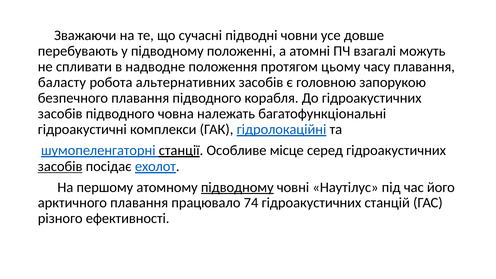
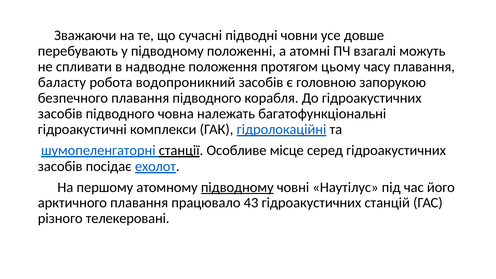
альтернативних: альтернативних -> водопроникний
засобів at (60, 166) underline: present -> none
74: 74 -> 43
ефективності: ефективності -> телекеровані
